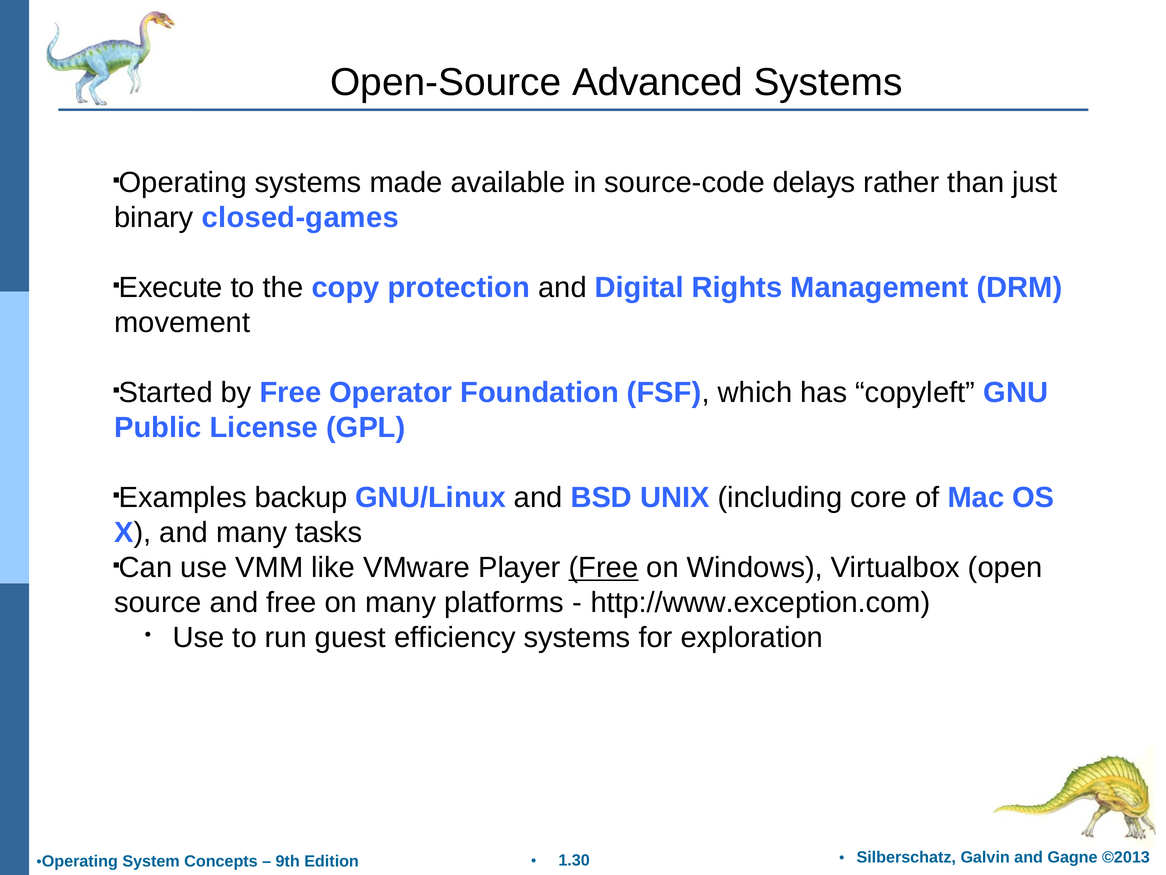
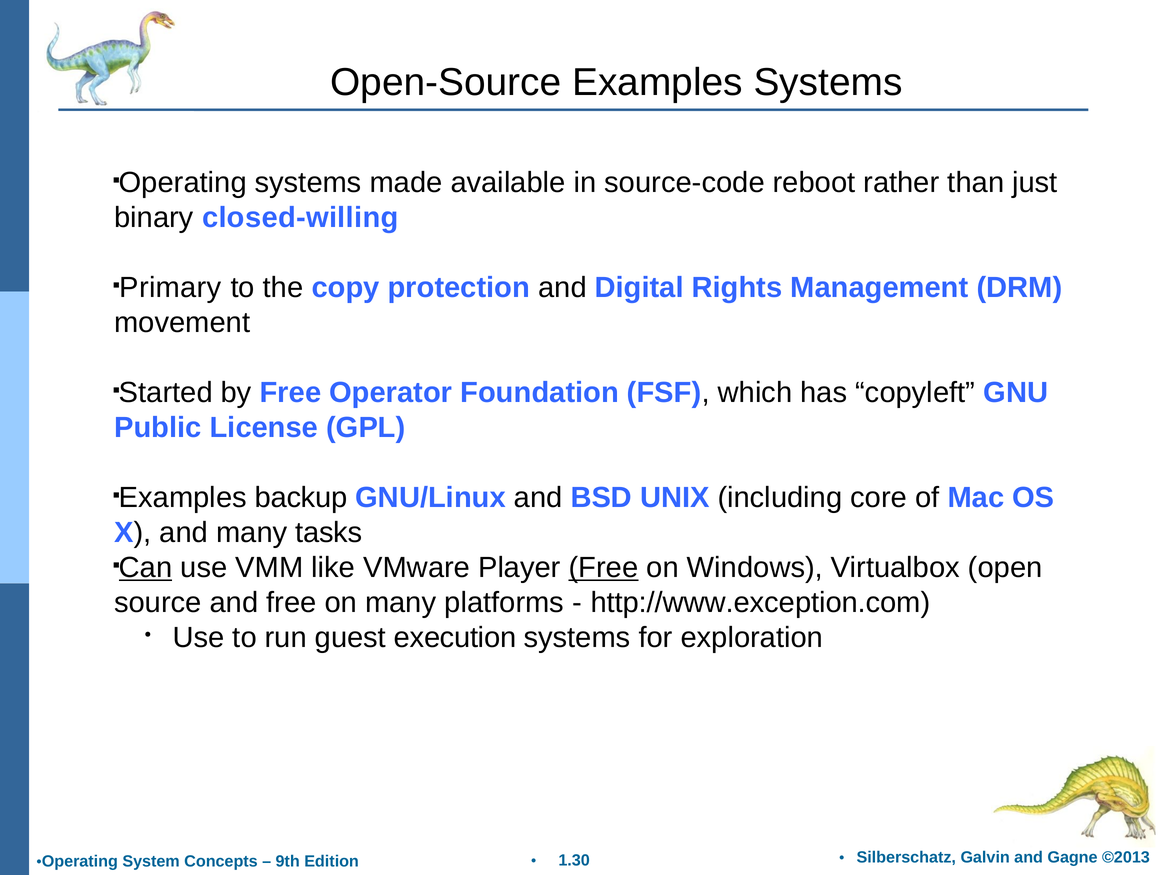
Open-Source Advanced: Advanced -> Examples
delays: delays -> reboot
closed-games: closed-games -> closed-willing
Execute: Execute -> Primary
Can underline: none -> present
efficiency: efficiency -> execution
